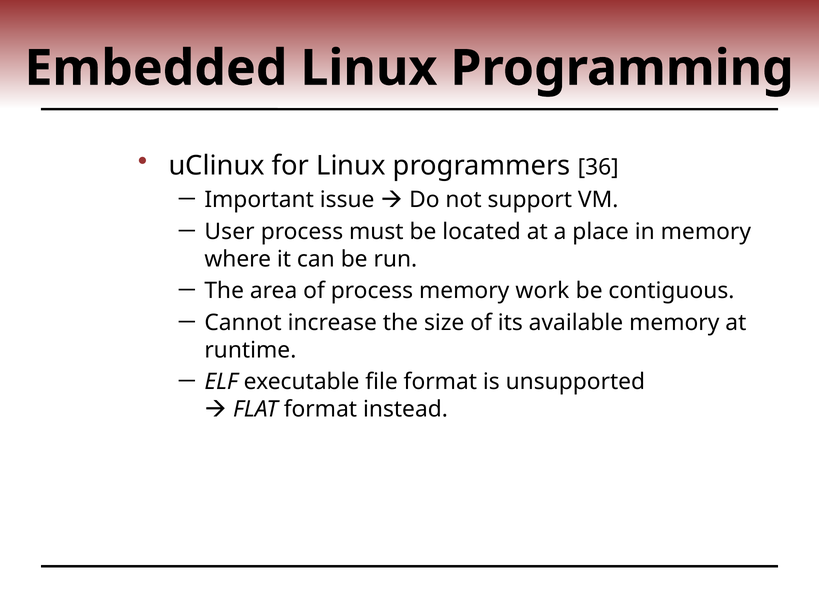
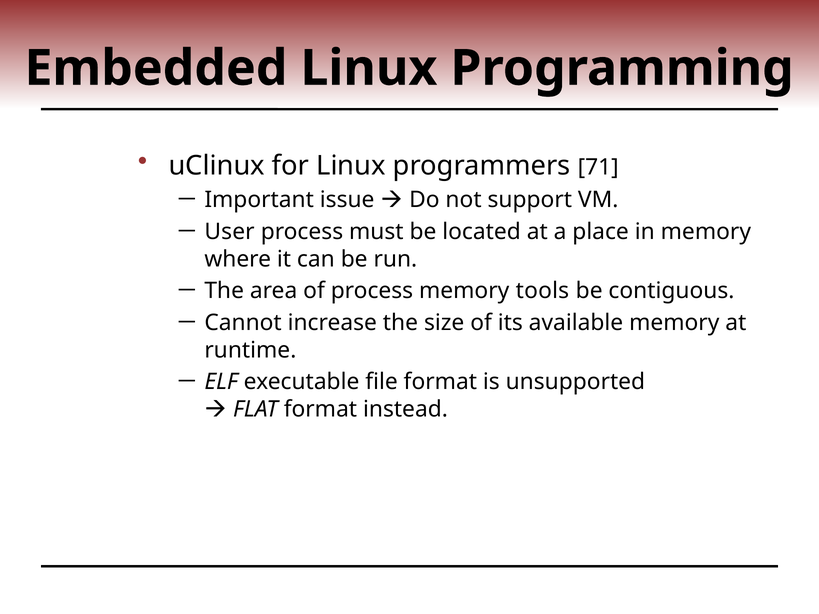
36: 36 -> 71
work: work -> tools
